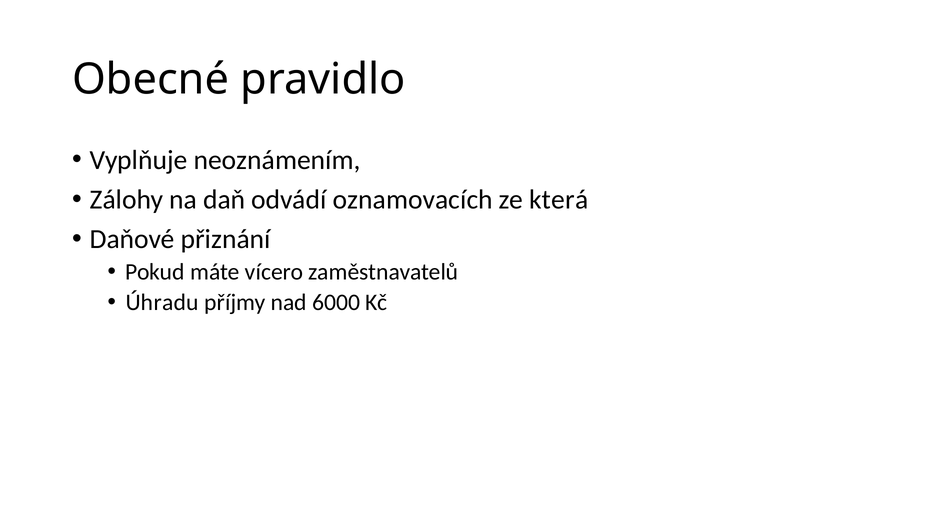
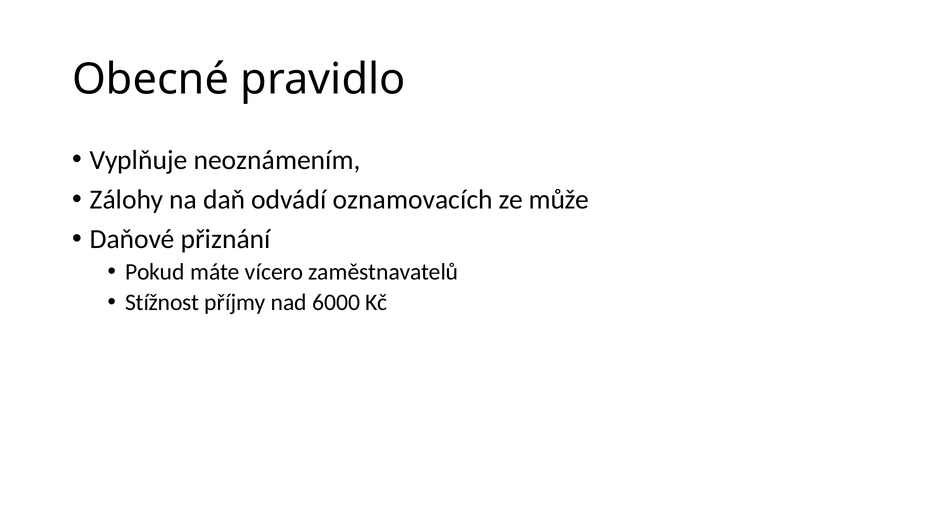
která: která -> může
Úhradu: Úhradu -> Stížnost
